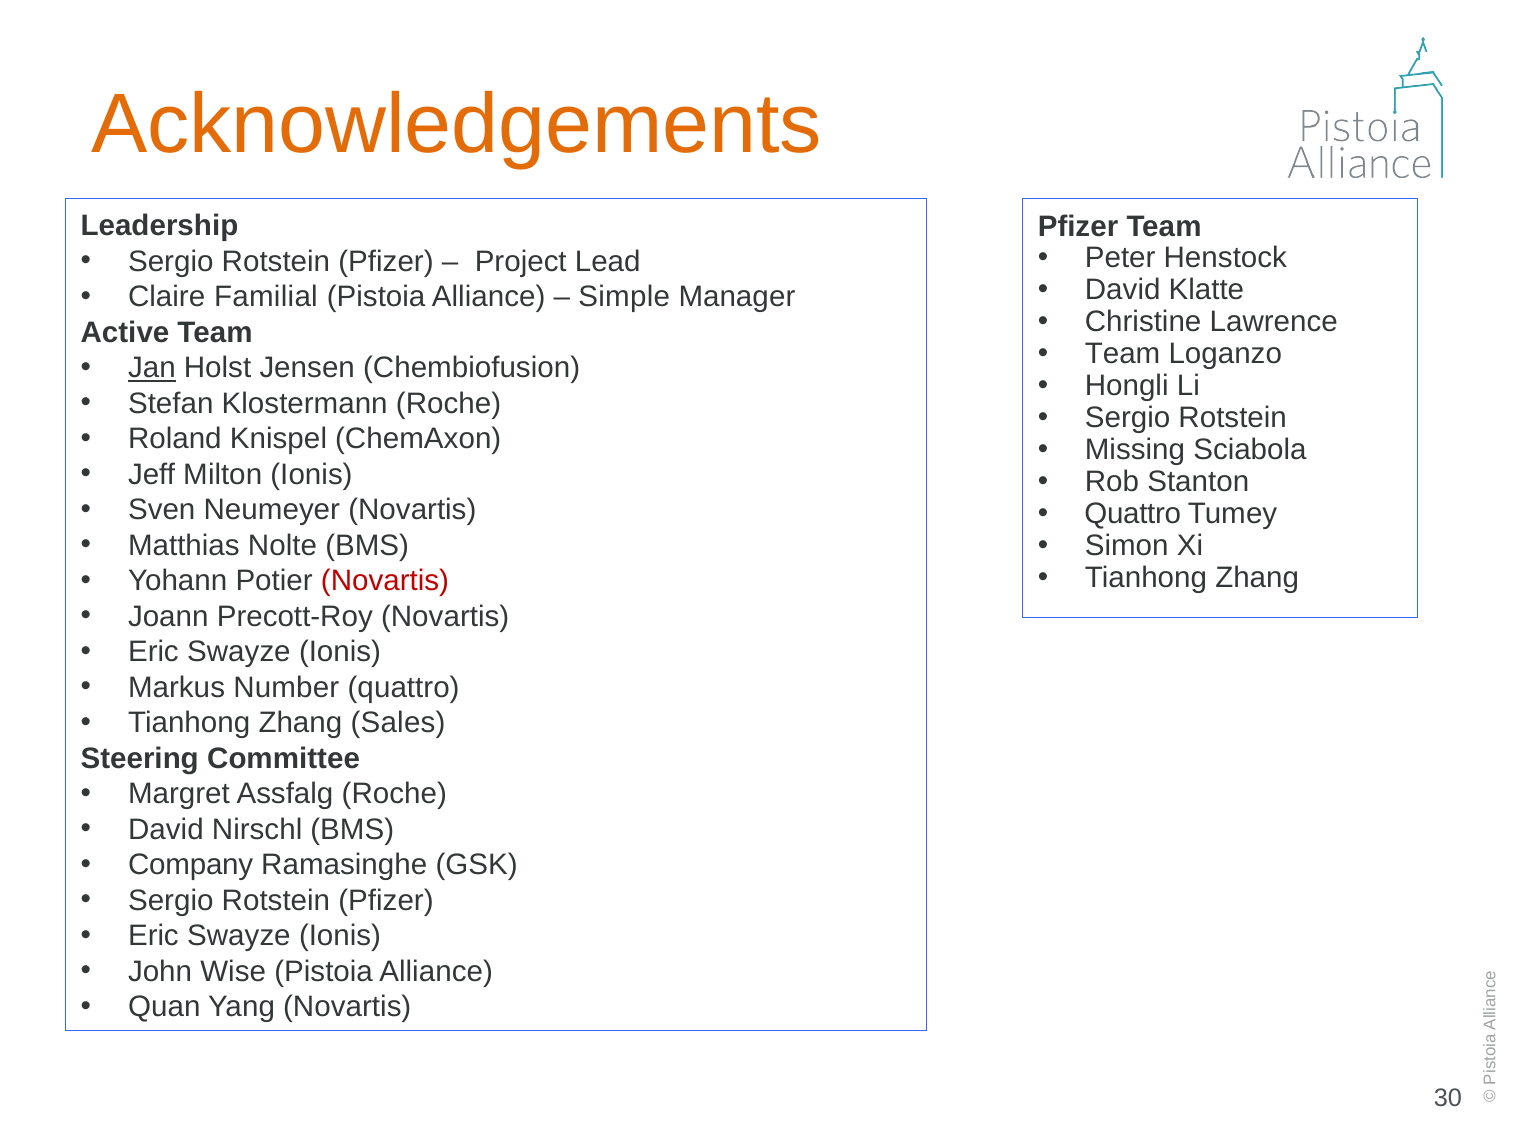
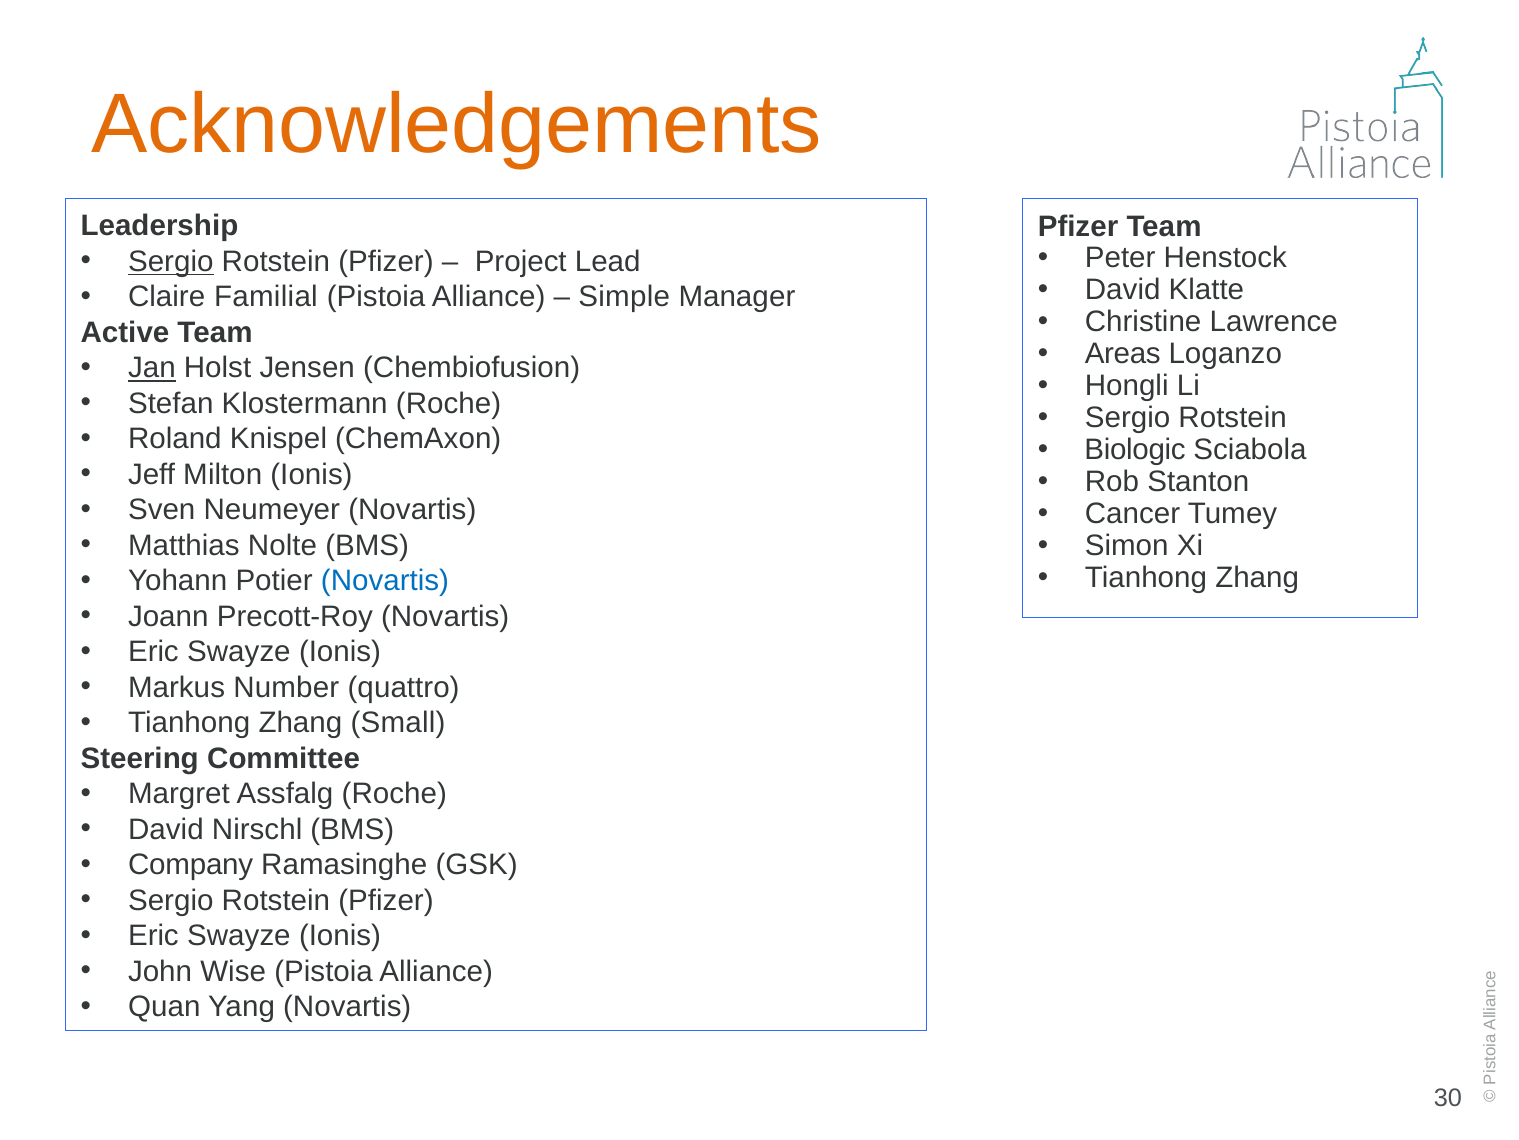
Sergio at (171, 262) underline: none -> present
Team at (1123, 353): Team -> Areas
Missing: Missing -> Biologic
Quattro at (1133, 513): Quattro -> Cancer
Novartis at (385, 581) colour: red -> blue
Sales: Sales -> Small
